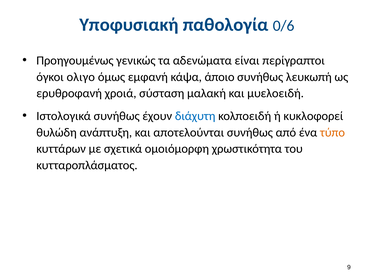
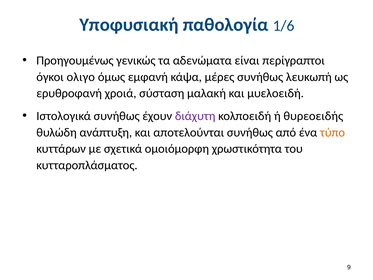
0/6: 0/6 -> 1/6
άποιο: άποιο -> μέρες
διάχυτη colour: blue -> purple
κυκλοφορεί: κυκλοφορεί -> θυρεοειδής
